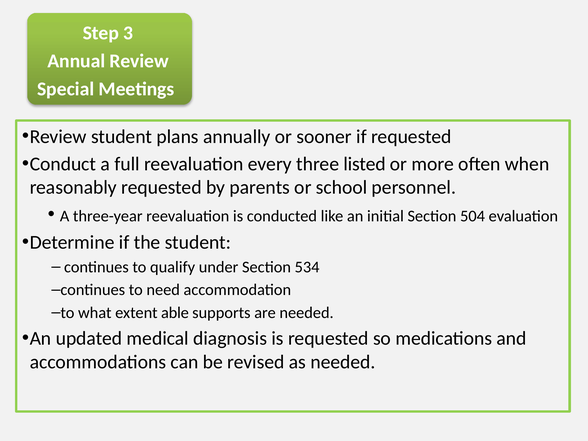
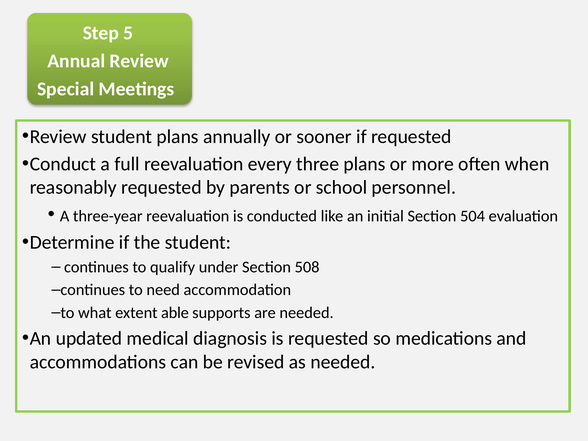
3: 3 -> 5
three listed: listed -> plans
534: 534 -> 508
